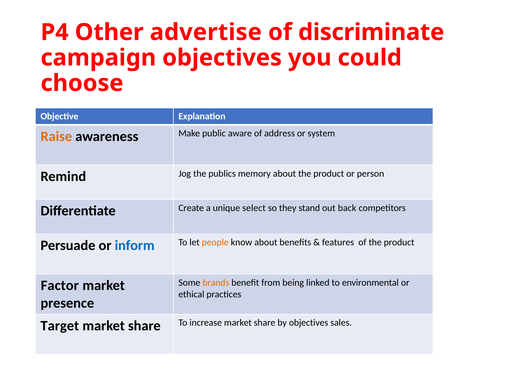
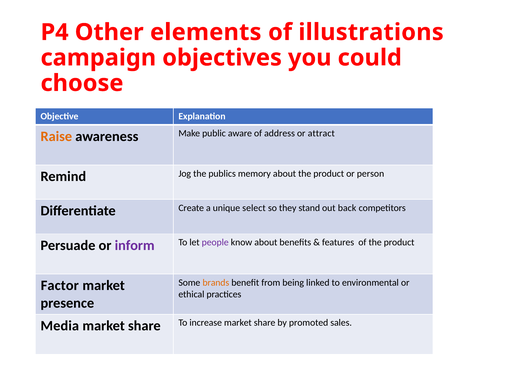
advertise: advertise -> elements
discriminate: discriminate -> illustrations
system: system -> attract
inform colour: blue -> purple
people colour: orange -> purple
Target: Target -> Media
by objectives: objectives -> promoted
